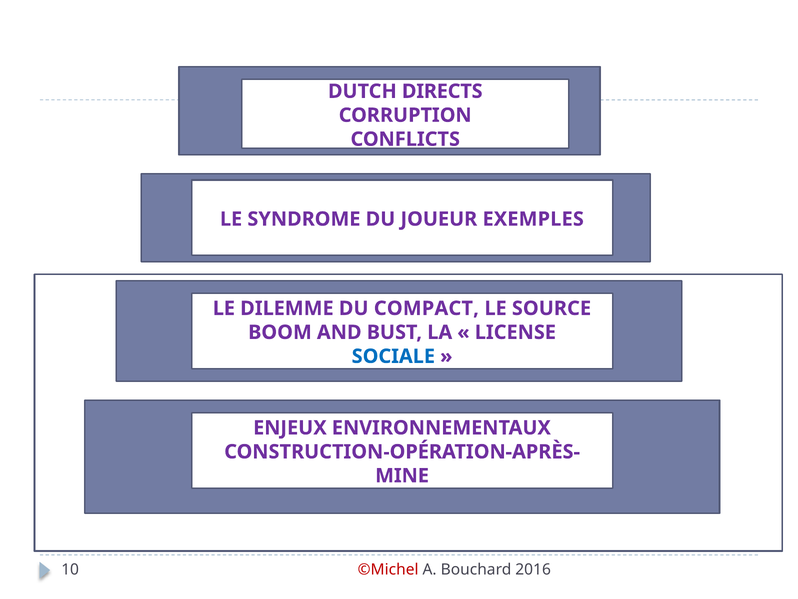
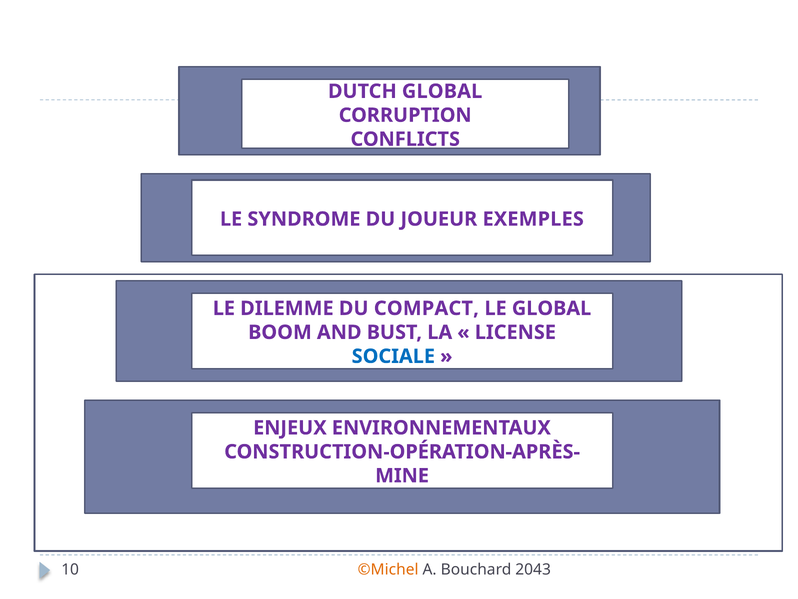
DUTCH DIRECTS: DIRECTS -> GLOBAL
LE SOURCE: SOURCE -> GLOBAL
©Michel colour: red -> orange
2016: 2016 -> 2043
